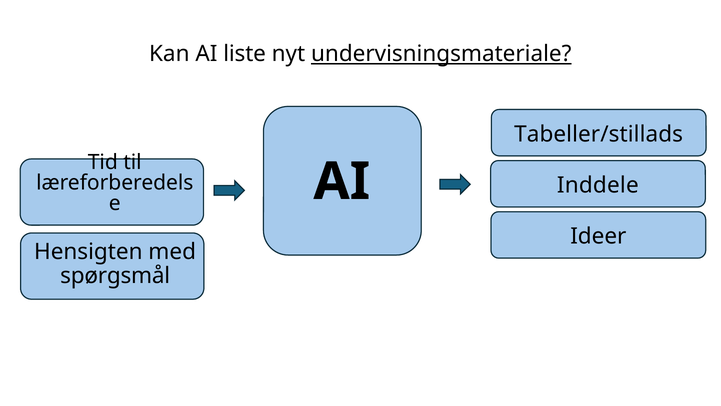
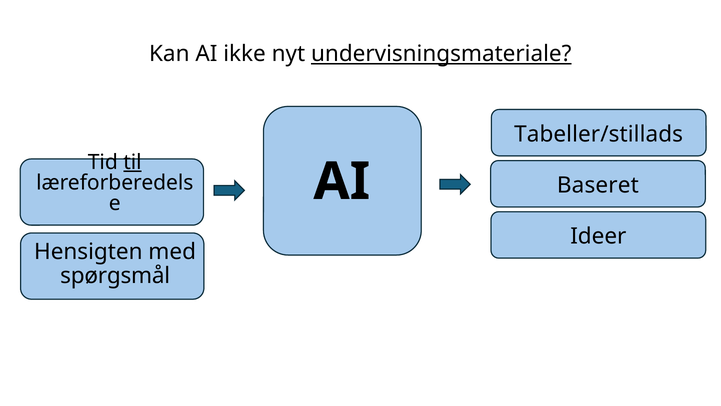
liste: liste -> ikke
til underline: none -> present
Inddele: Inddele -> Baseret
